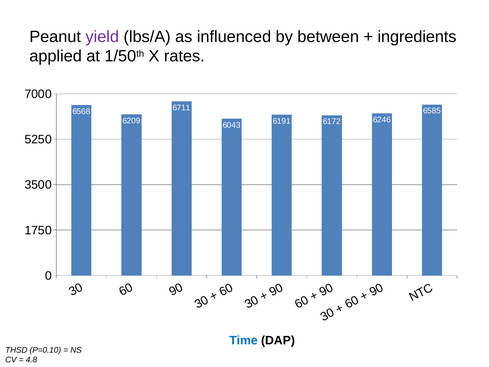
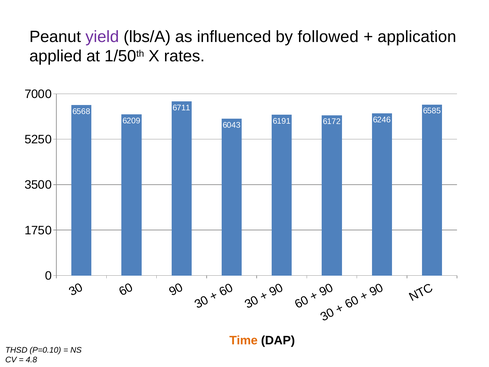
between: between -> followed
ingredients: ingredients -> application
Time colour: blue -> orange
